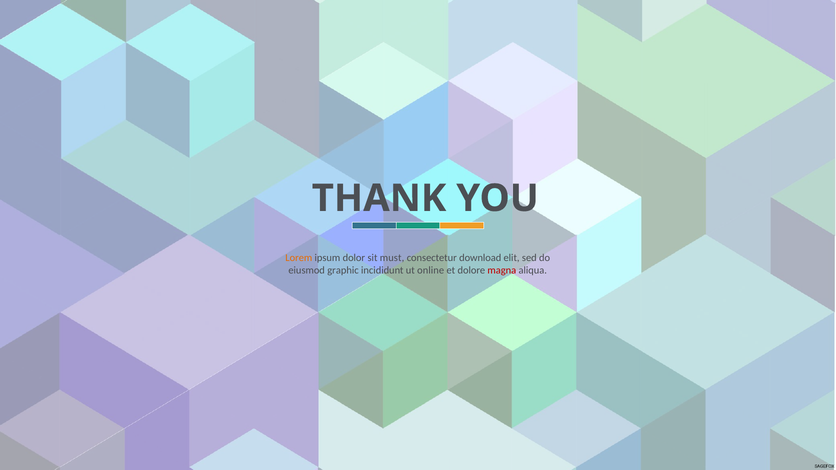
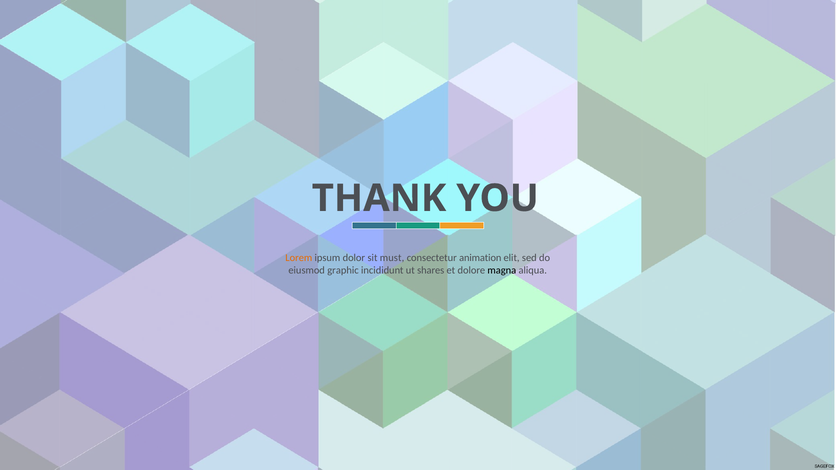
download: download -> animation
online: online -> shares
magna colour: red -> black
